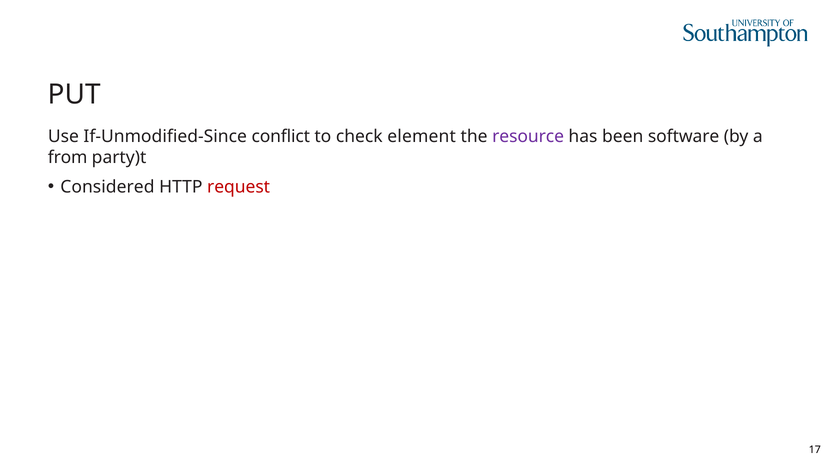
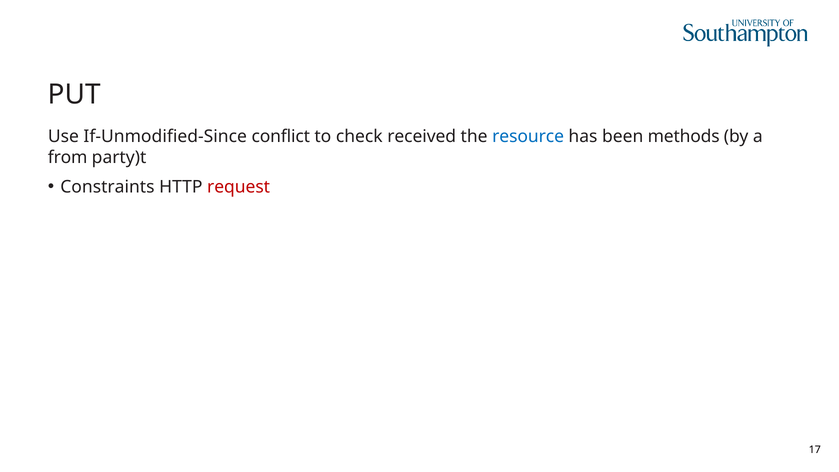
element: element -> received
resource colour: purple -> blue
software: software -> methods
Considered: Considered -> Constraints
